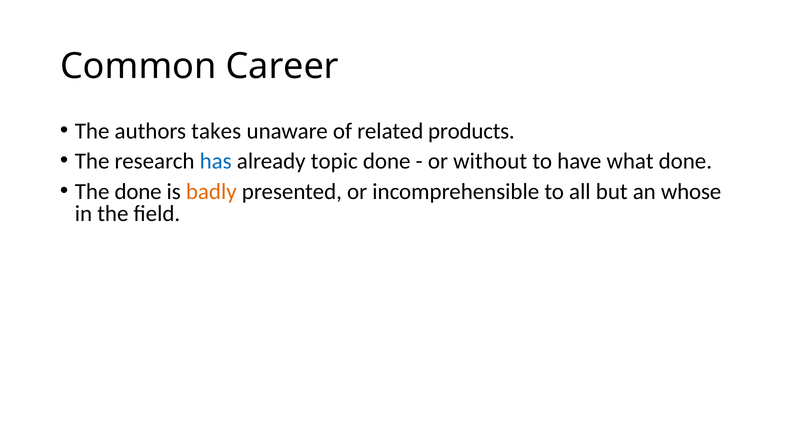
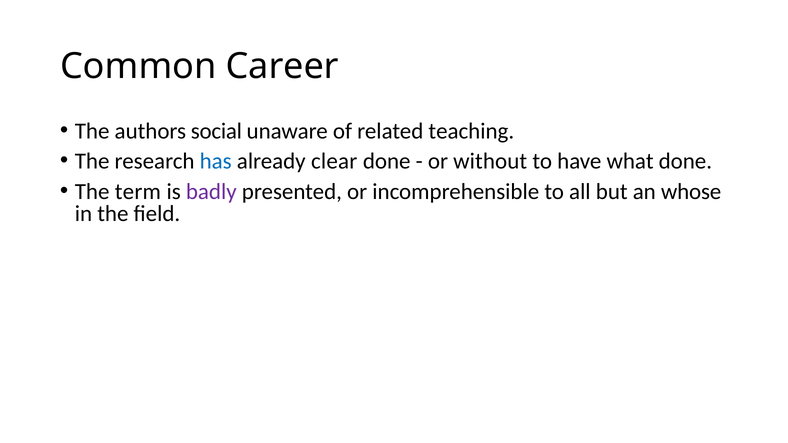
takes: takes -> social
products: products -> teaching
topic: topic -> clear
The done: done -> term
badly colour: orange -> purple
